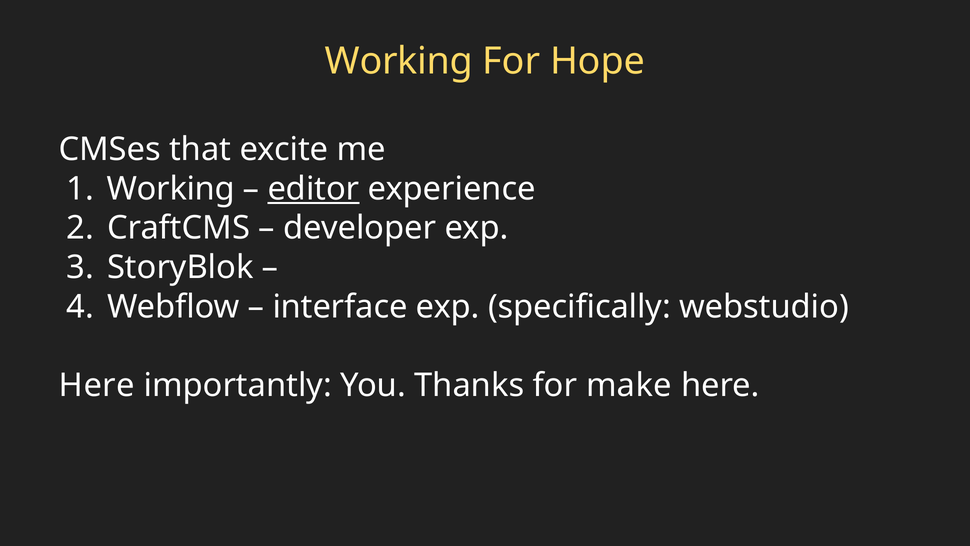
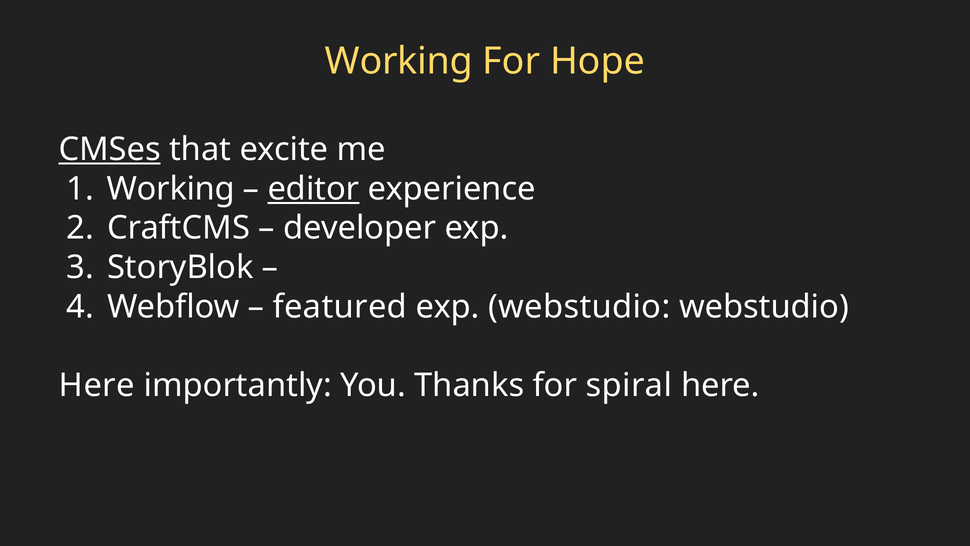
CMSes underline: none -> present
interface: interface -> featured
exp specifically: specifically -> webstudio
make: make -> spiral
